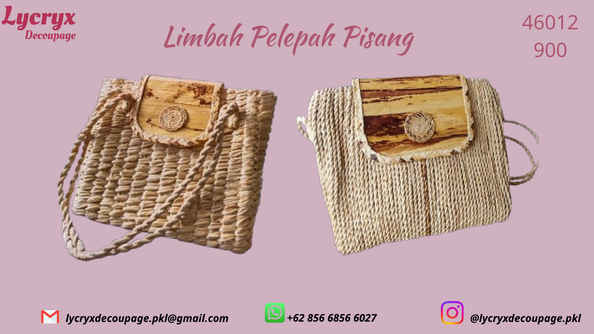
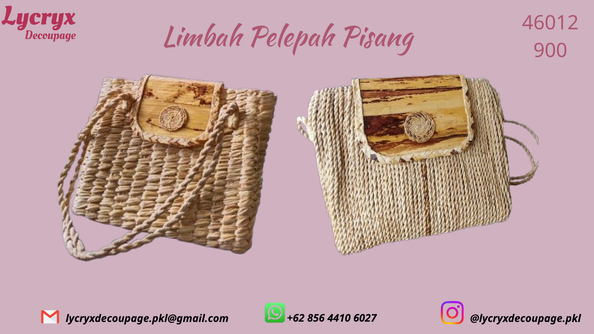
6856: 6856 -> 4410
